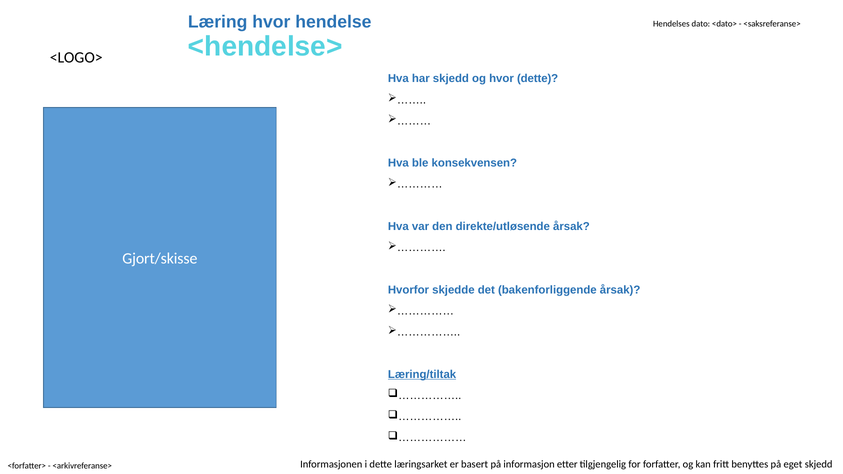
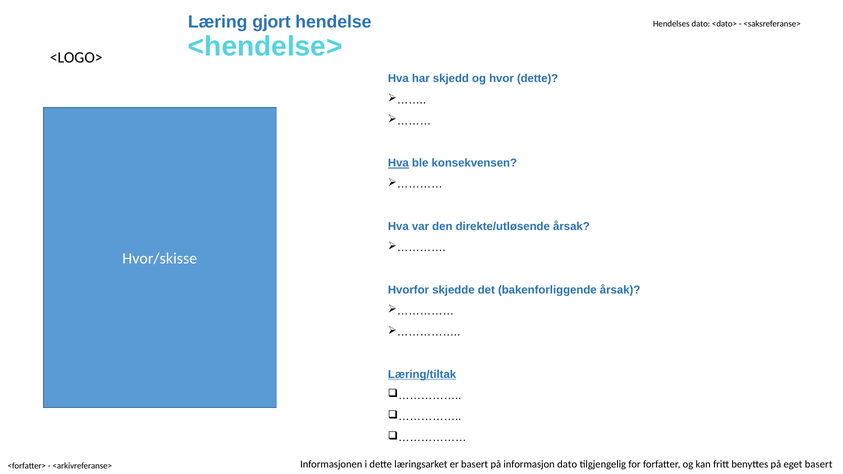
Læring hvor: hvor -> gjort
Hva at (398, 163) underline: none -> present
Gjort/skisse: Gjort/skisse -> Hvor/skisse
informasjon etter: etter -> dato
eget skjedd: skjedd -> basert
